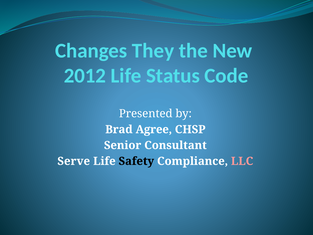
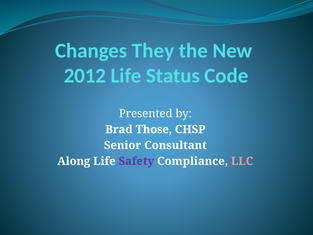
Agree: Agree -> Those
Serve: Serve -> Along
Safety colour: black -> purple
